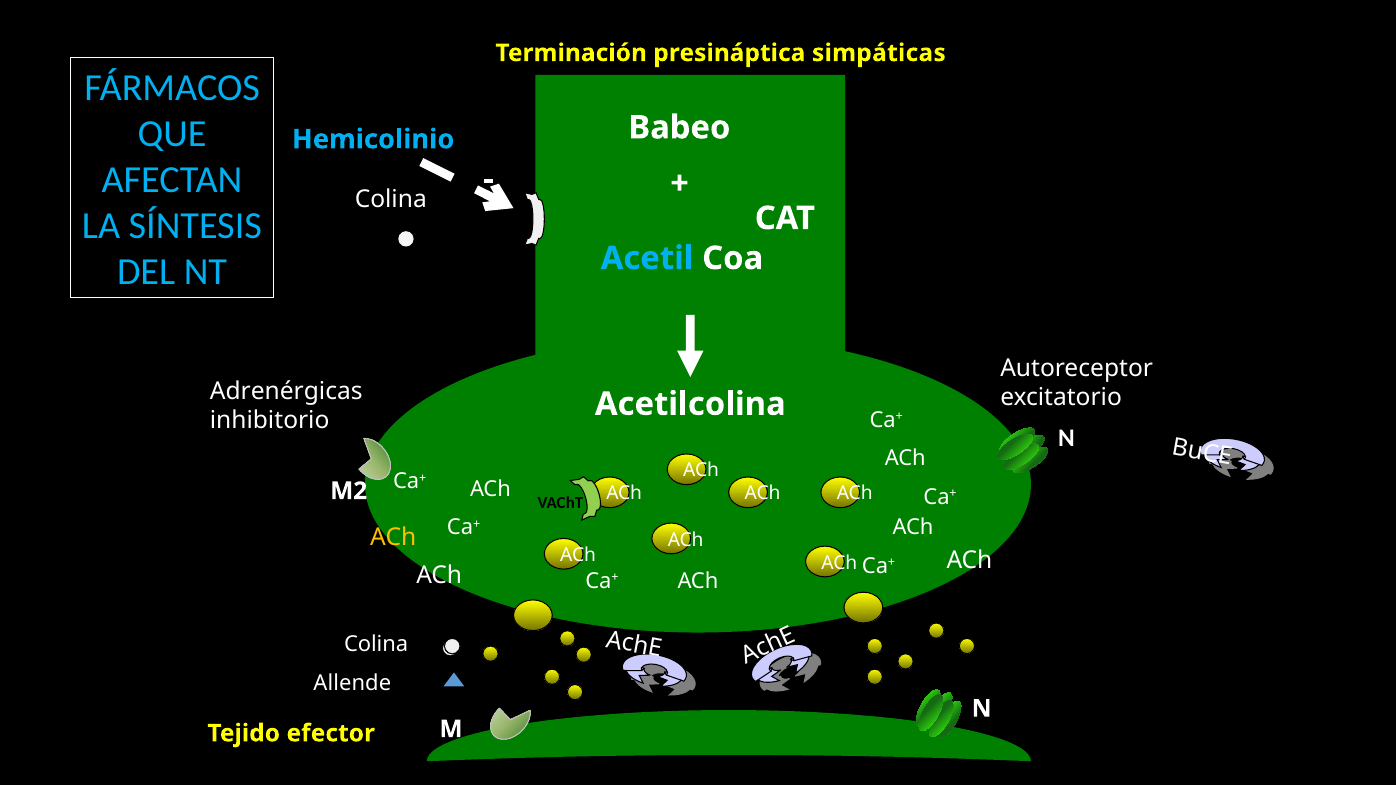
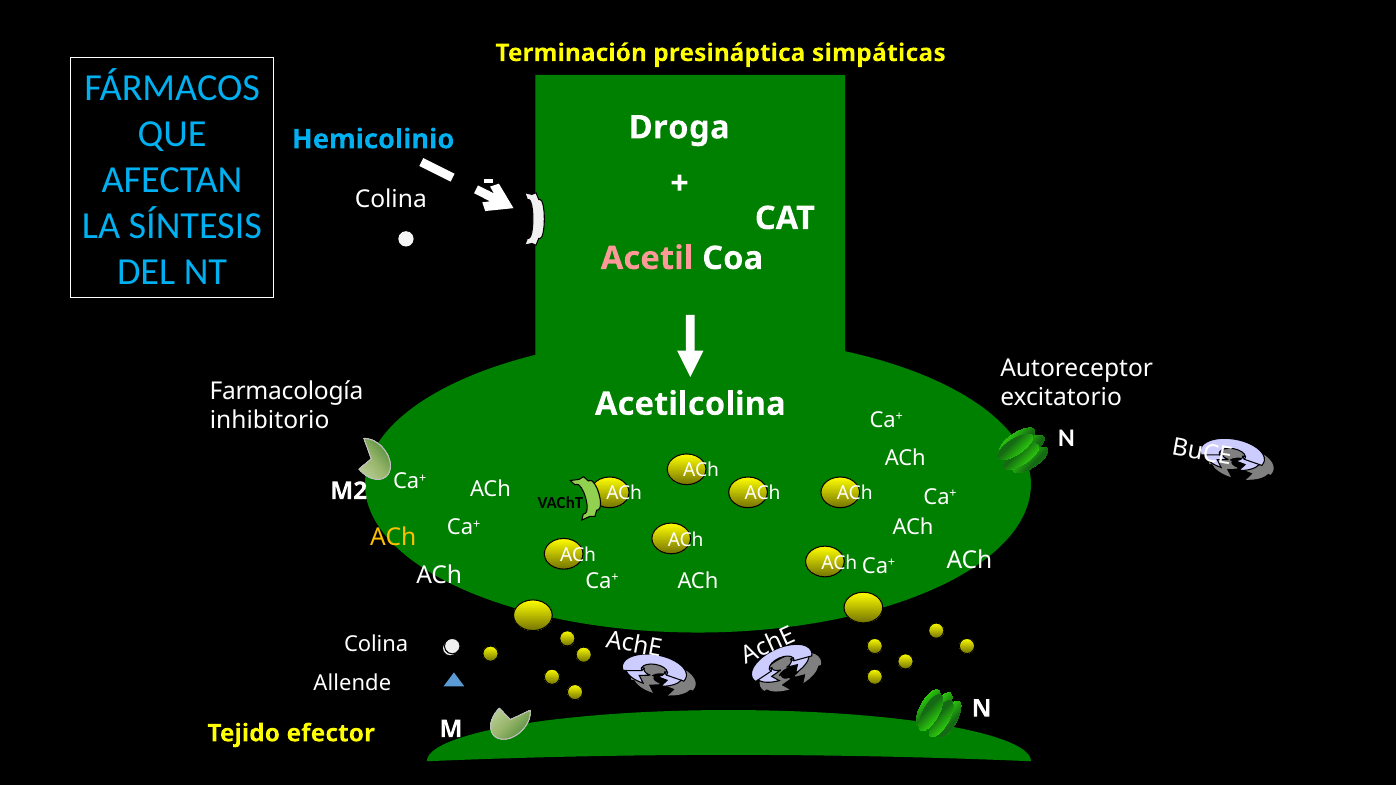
Babeo: Babeo -> Droga
Acetil colour: light blue -> pink
Adrenérgicas: Adrenérgicas -> Farmacología
